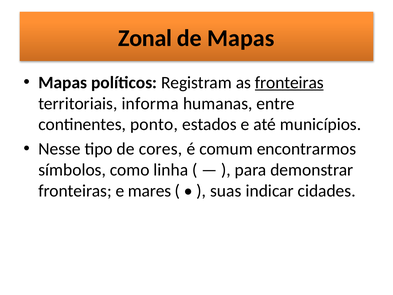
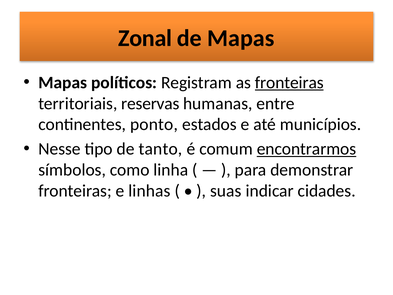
informa: informa -> reservas
cores: cores -> tanto
encontrarmos underline: none -> present
mares: mares -> linhas
